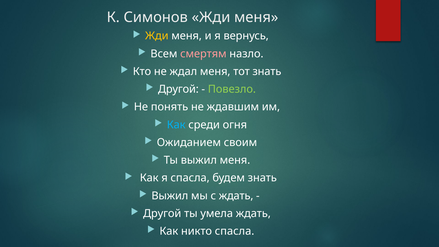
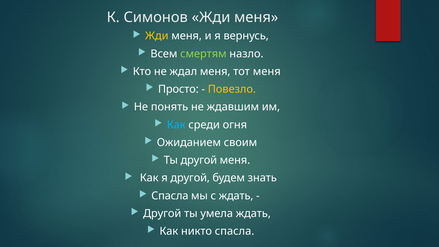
смертям colour: pink -> light green
тот знать: знать -> меня
Другой at (178, 89): Другой -> Просто
Повезло colour: light green -> yellow
Ты выжил: выжил -> другой
я спасла: спасла -> другой
Выжил at (170, 196): Выжил -> Спасла
